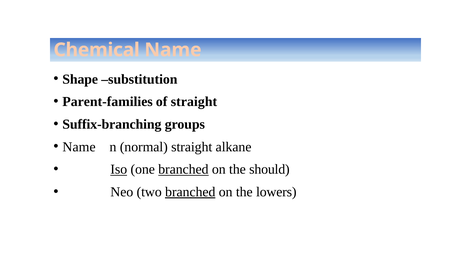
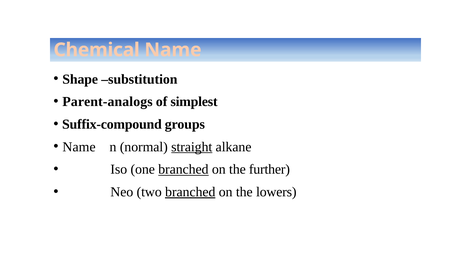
Parent-families: Parent-families -> Parent-analogs
of straight: straight -> simplest
Suffix-branching: Suffix-branching -> Suffix-compound
straight at (192, 147) underline: none -> present
Iso underline: present -> none
should: should -> further
